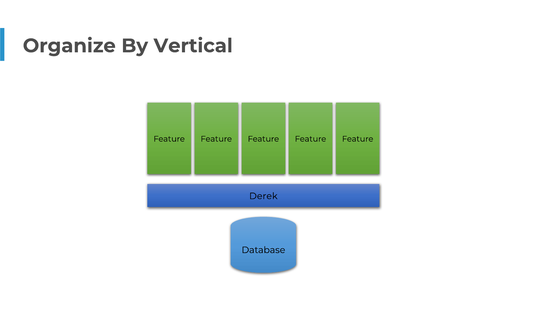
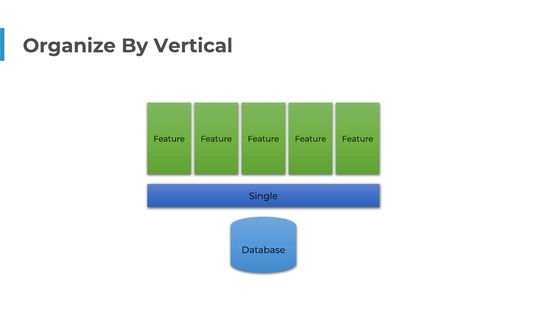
Derek: Derek -> Single
